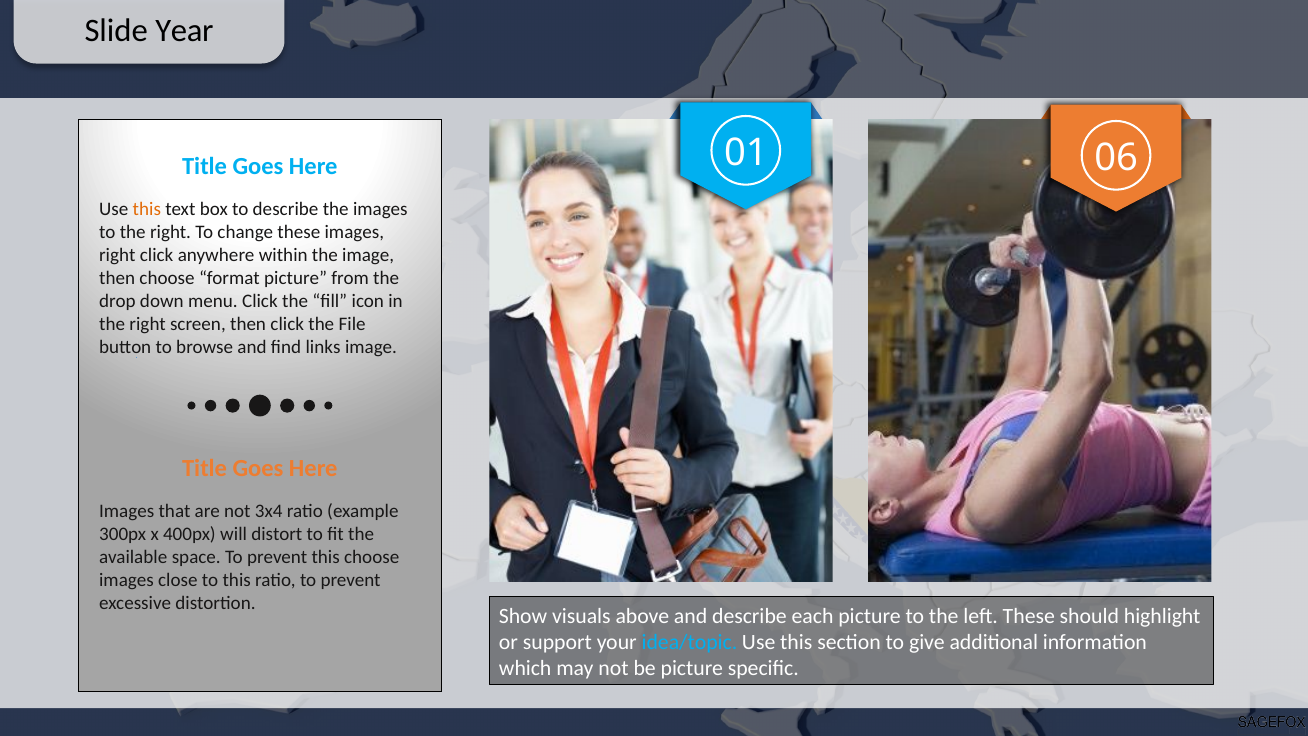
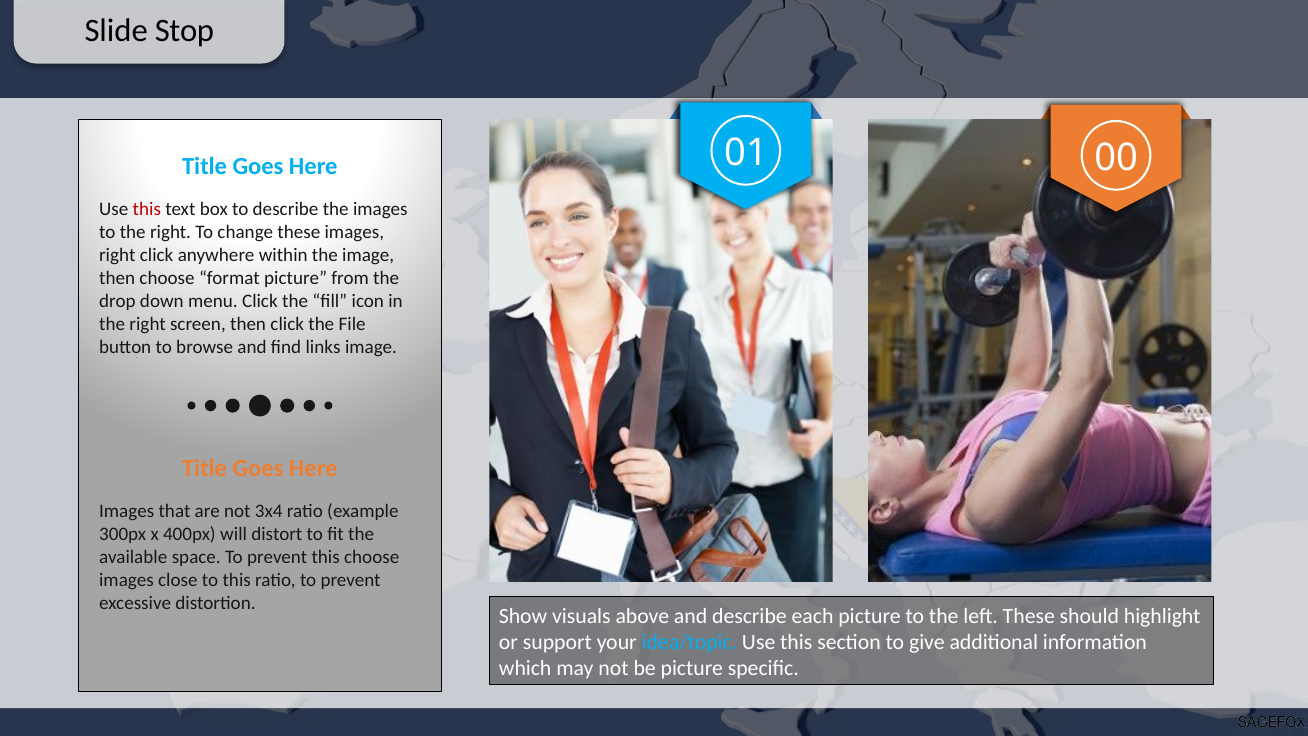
Year: Year -> Stop
06: 06 -> 00
this at (147, 209) colour: orange -> red
